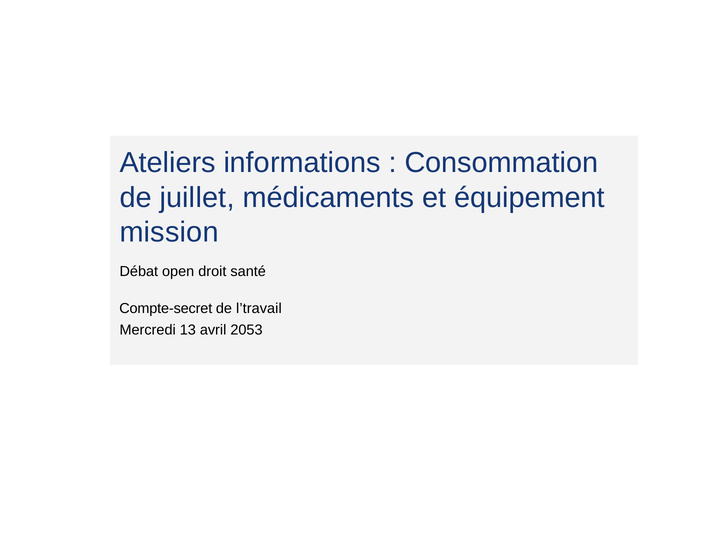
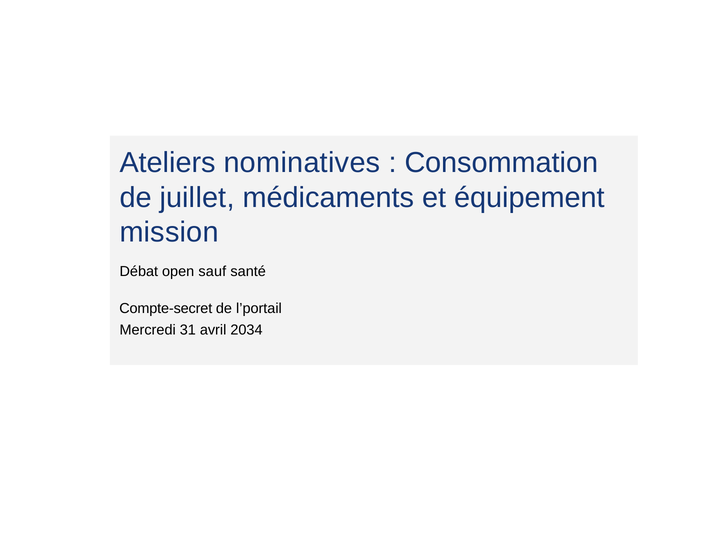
informations: informations -> nominatives
droit: droit -> sauf
l’travail: l’travail -> l’portail
13: 13 -> 31
2053: 2053 -> 2034
